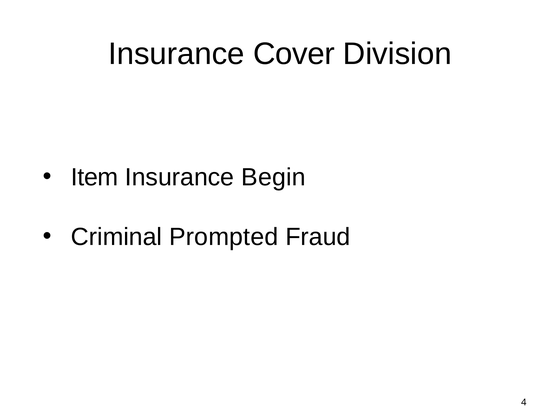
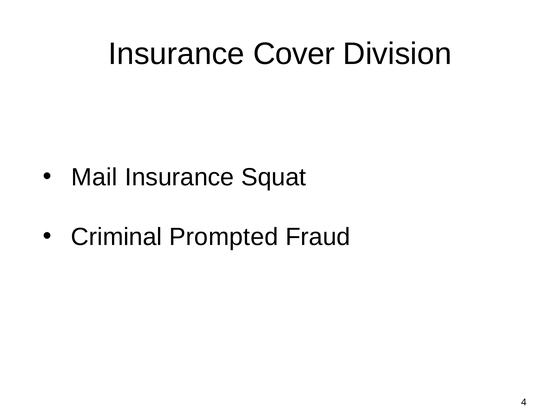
Item: Item -> Mail
Begin: Begin -> Squat
